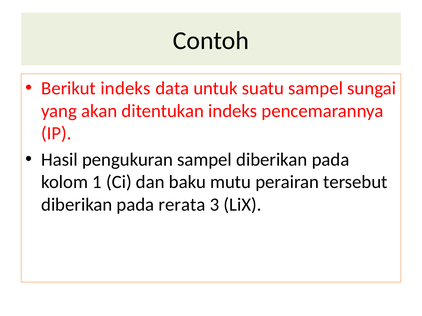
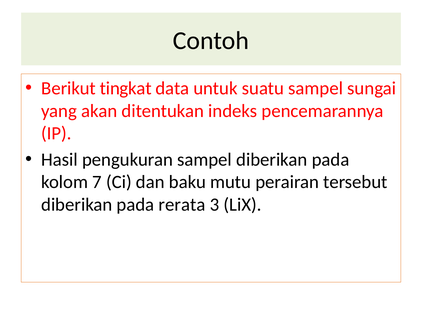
Berikut indeks: indeks -> tingkat
1: 1 -> 7
